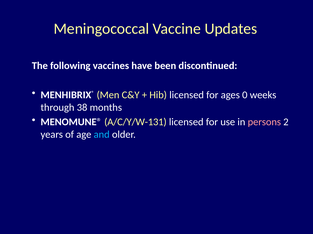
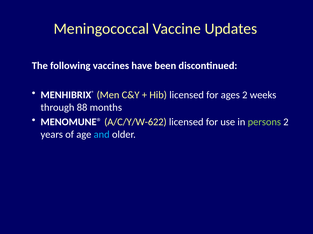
ages 0: 0 -> 2
38: 38 -> 88
A/C/Y/W-131: A/C/Y/W-131 -> A/C/Y/W-622
persons colour: pink -> light green
